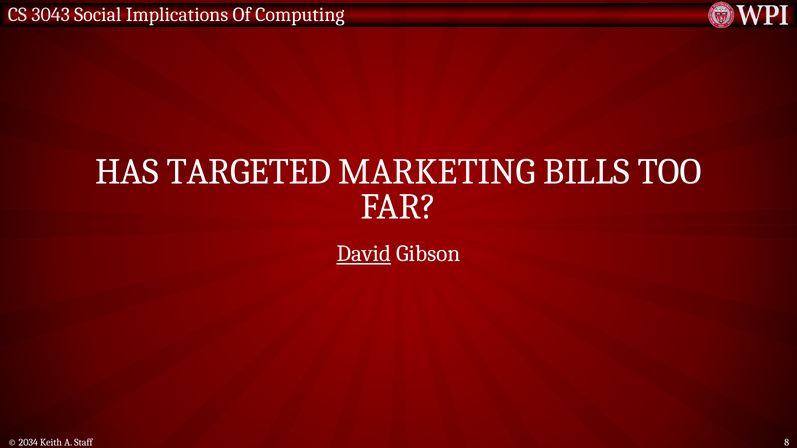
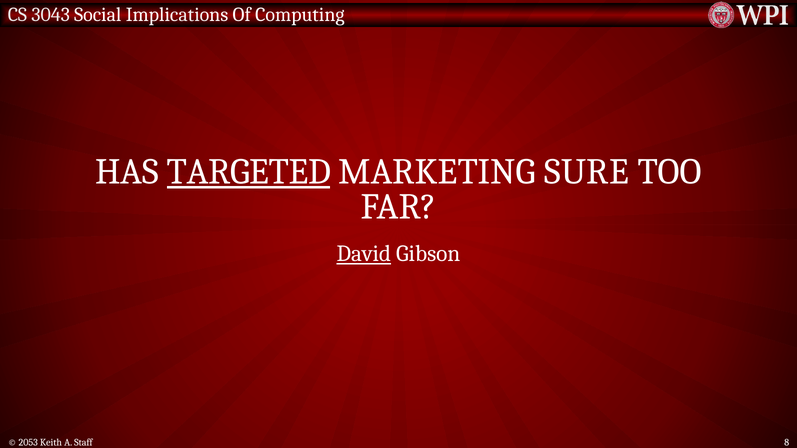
TARGETED underline: none -> present
BILLS: BILLS -> SURE
2034: 2034 -> 2053
